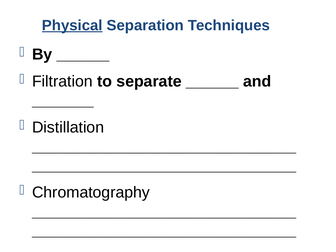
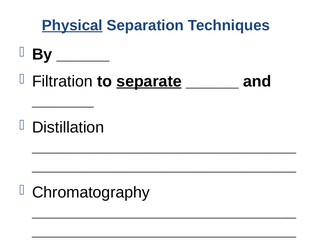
separate underline: none -> present
